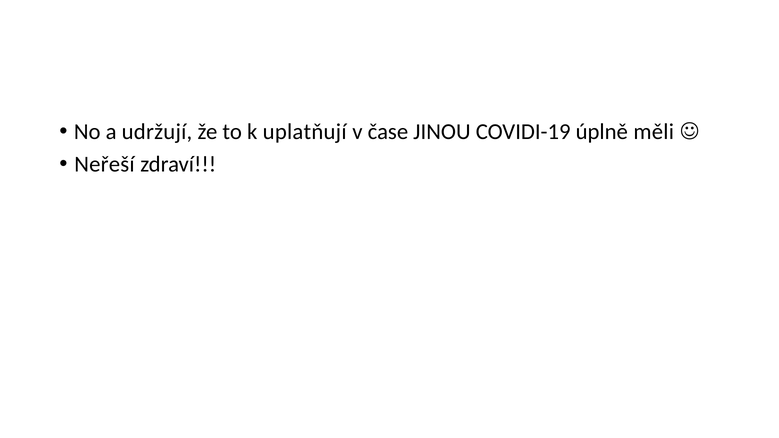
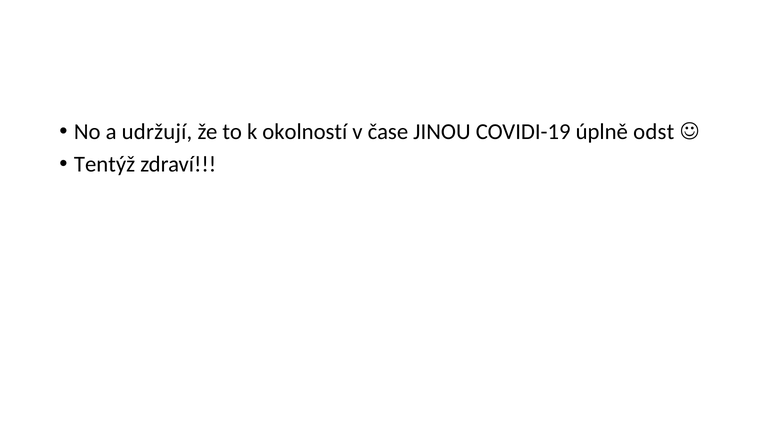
uplatňují: uplatňují -> okolností
měli: měli -> odst
Neřeší: Neřeší -> Tentýž
